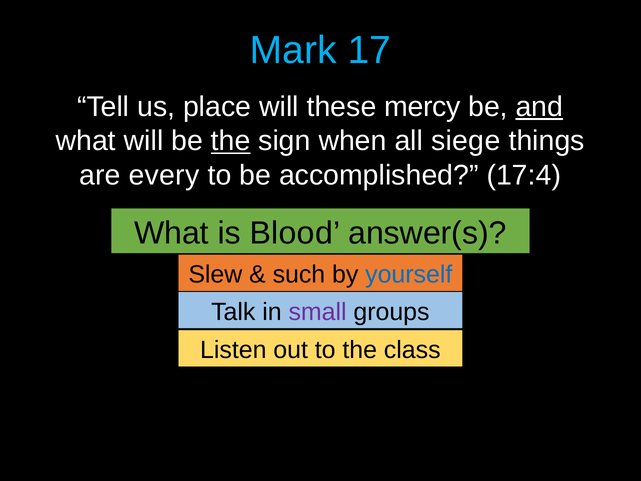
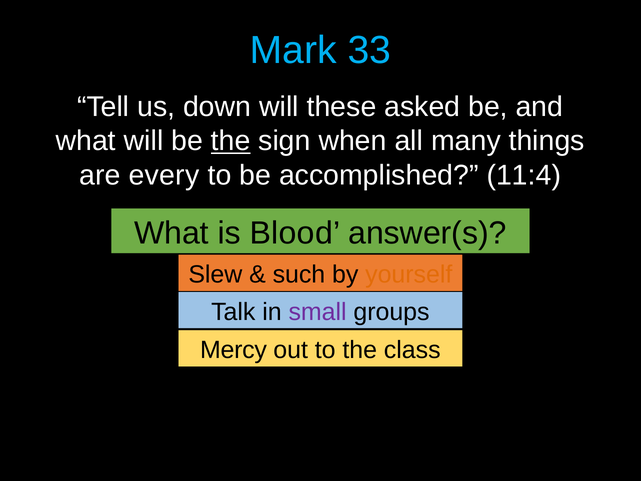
17: 17 -> 33
place: place -> down
mercy: mercy -> asked
and underline: present -> none
siege: siege -> many
17:4: 17:4 -> 11:4
yourself colour: blue -> orange
Listen: Listen -> Mercy
